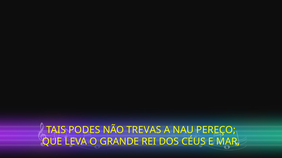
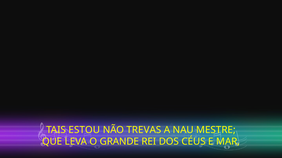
PODES: PODES -> ESTOU
PEREÇO: PEREÇO -> MESTRE
